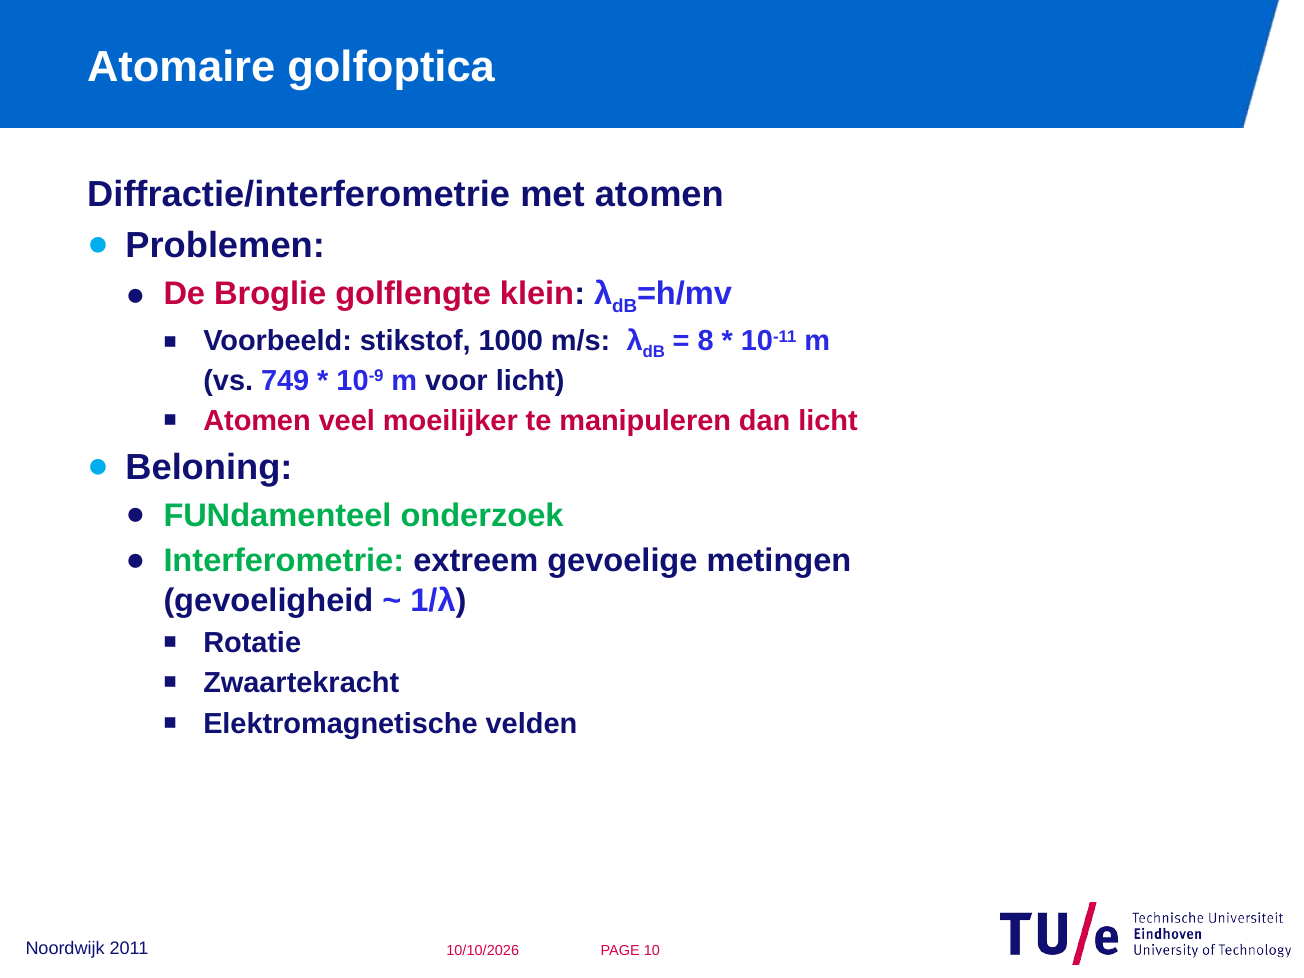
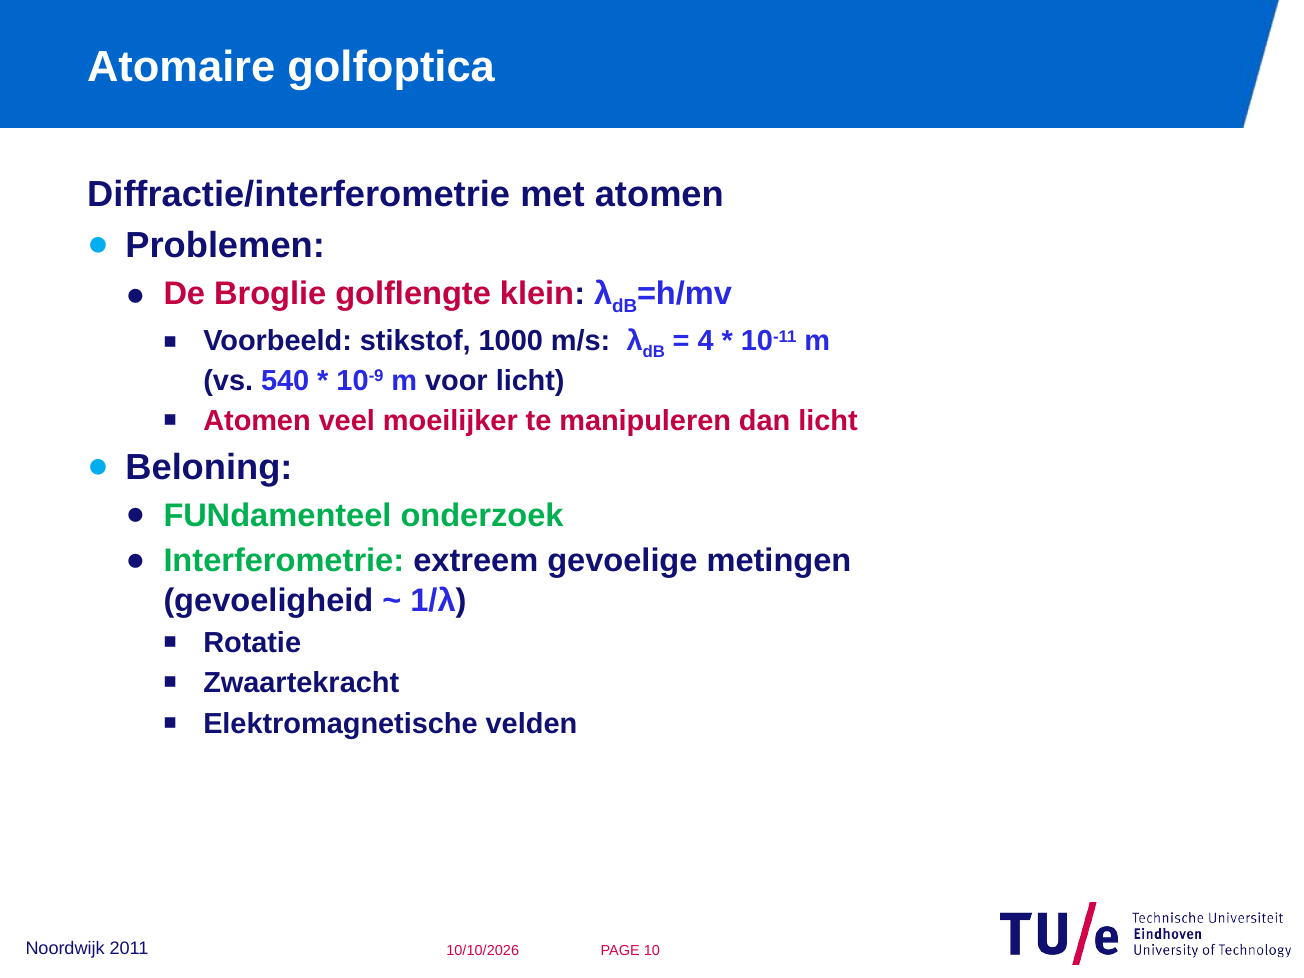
8: 8 -> 4
749: 749 -> 540
